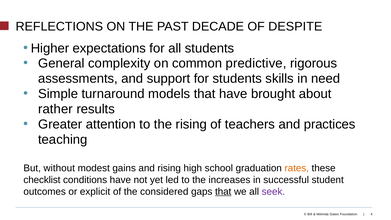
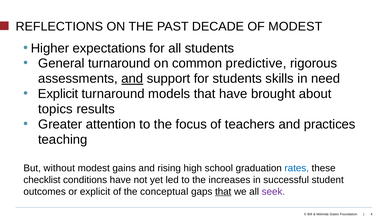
OF DESPITE: DESPITE -> MODEST
General complexity: complexity -> turnaround
and at (132, 79) underline: none -> present
Simple at (58, 94): Simple -> Explicit
rather: rather -> topics
the rising: rising -> focus
rates colour: orange -> blue
considered: considered -> conceptual
